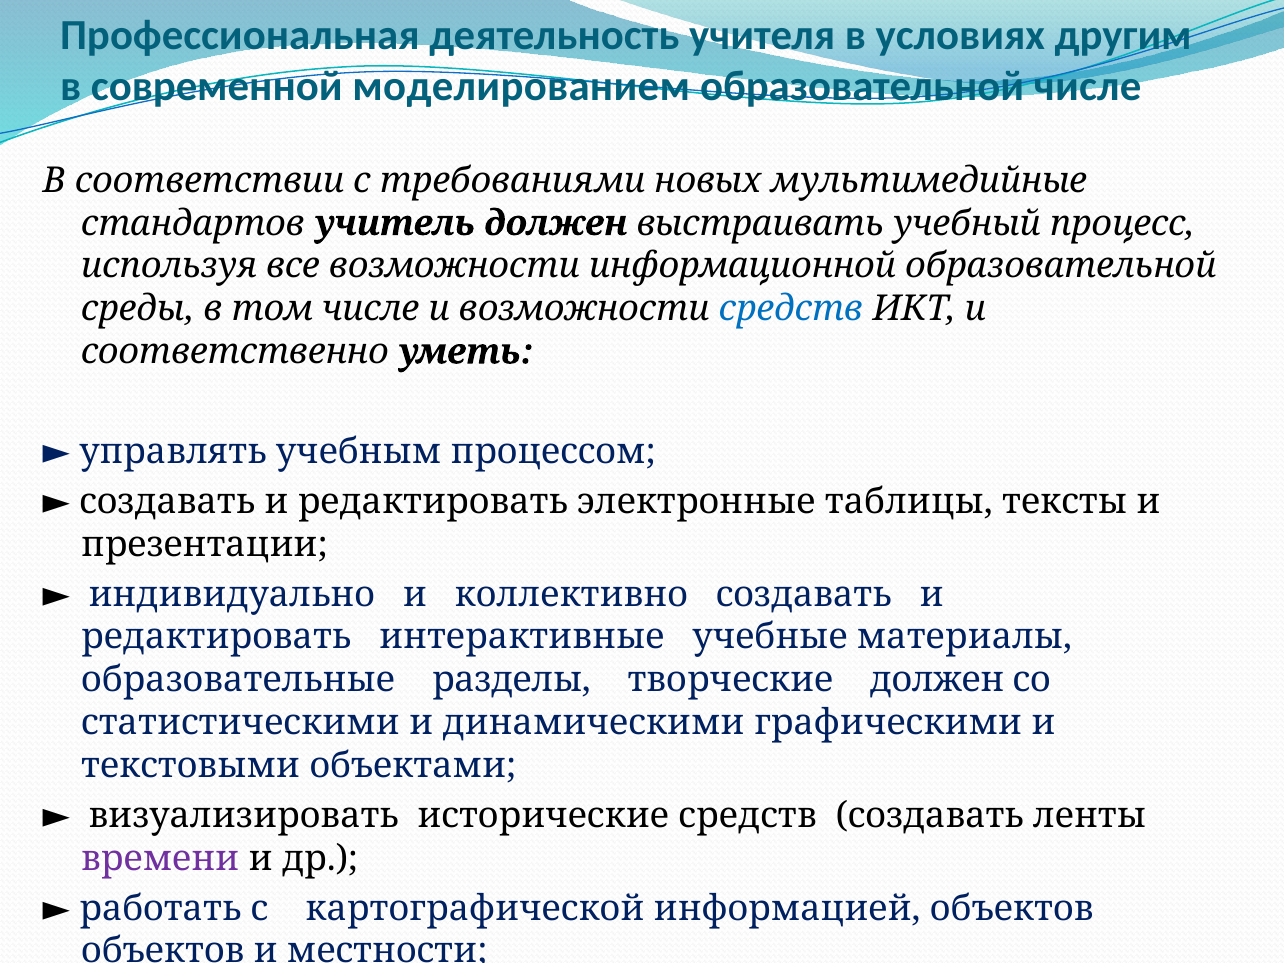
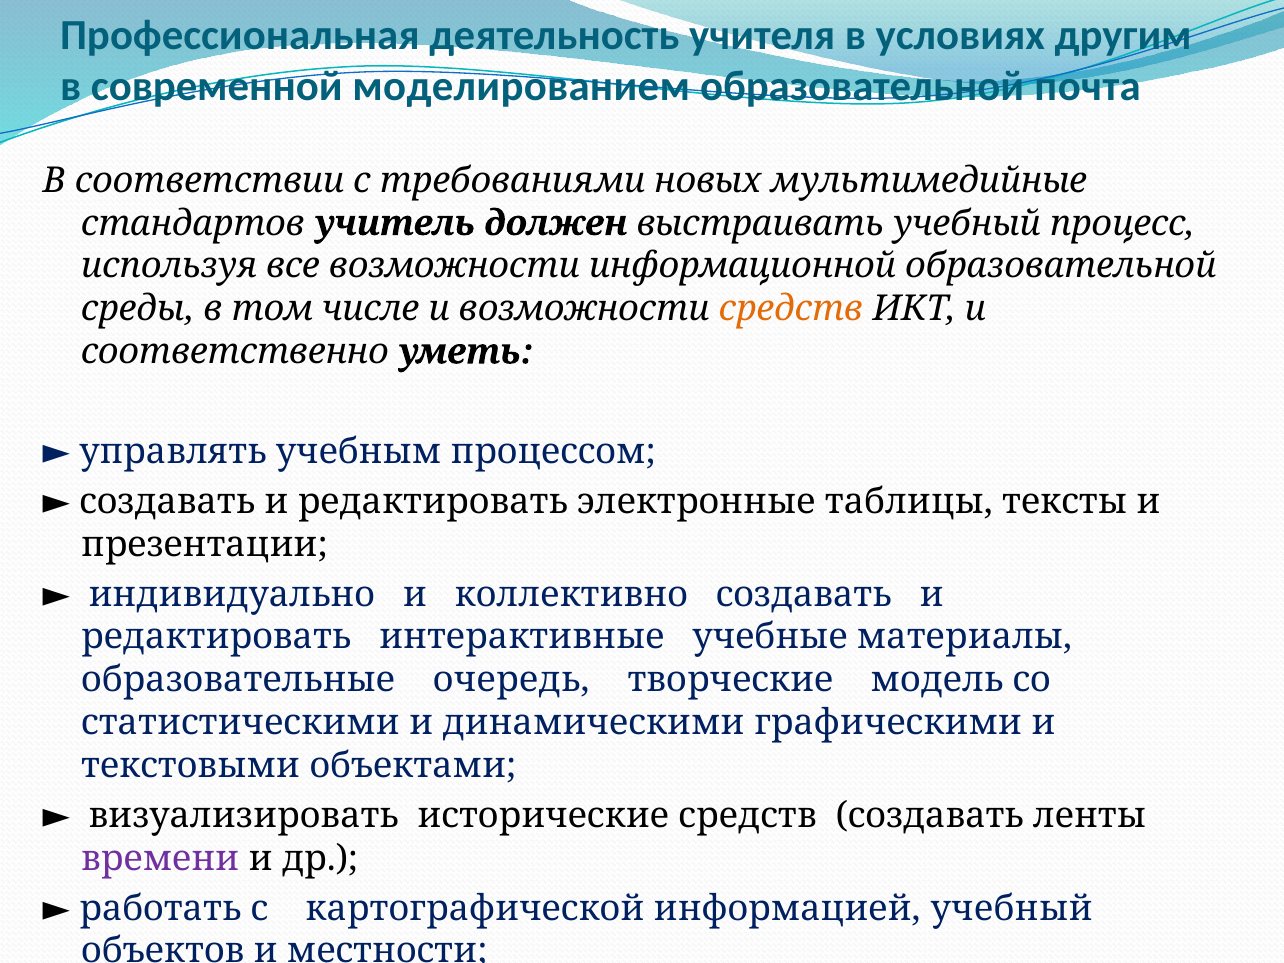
образовательной числе: числе -> почта
средств at (791, 309) colour: blue -> orange
разделы: разделы -> очередь
творческие должен: должен -> модель
информацией объектов: объектов -> учебный
